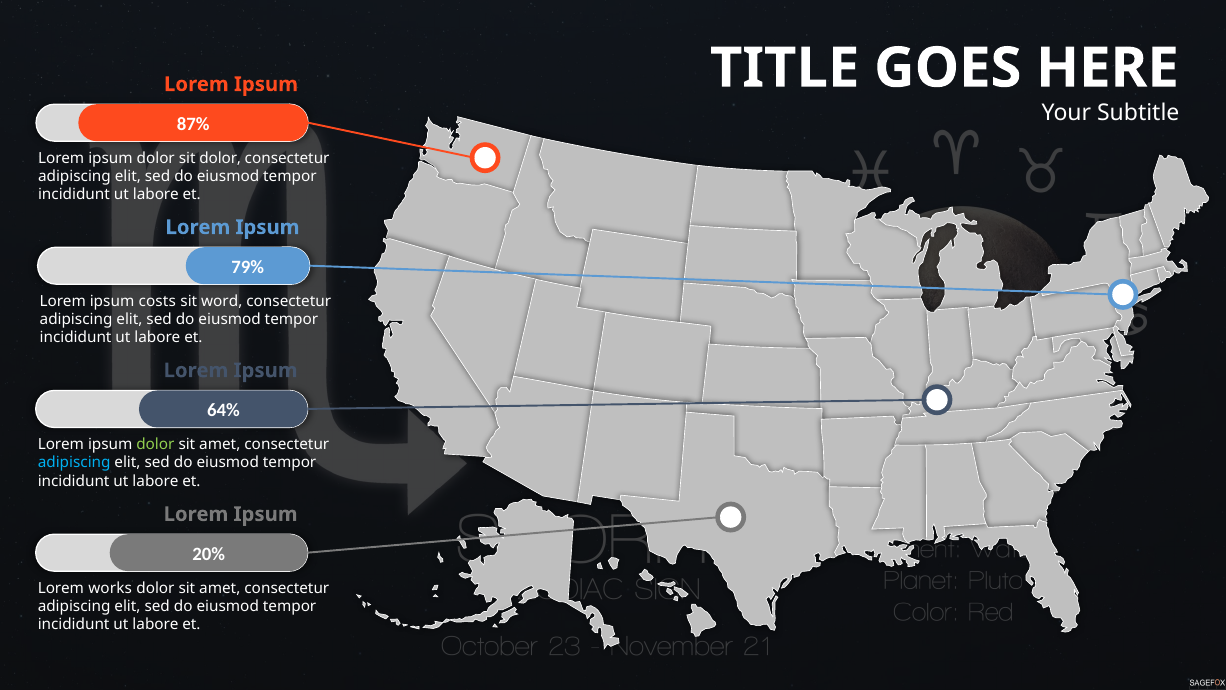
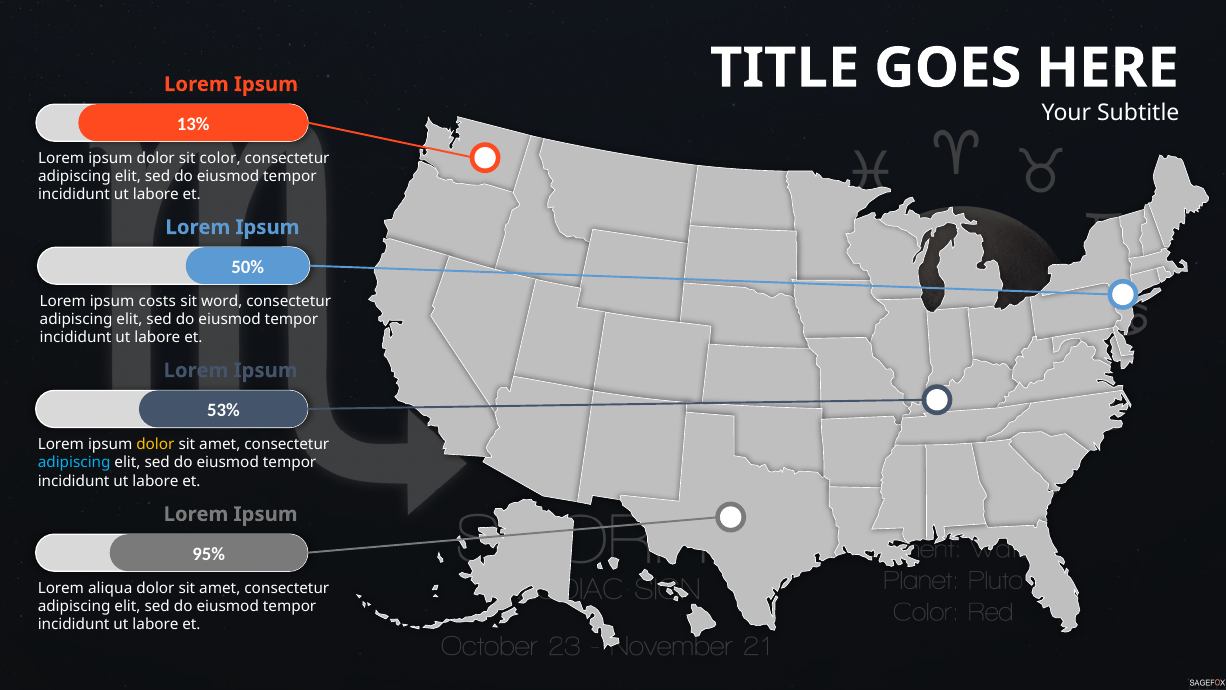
87%: 87% -> 13%
sit dolor: dolor -> color
79%: 79% -> 50%
64%: 64% -> 53%
dolor at (155, 444) colour: light green -> yellow
20%: 20% -> 95%
works: works -> aliqua
